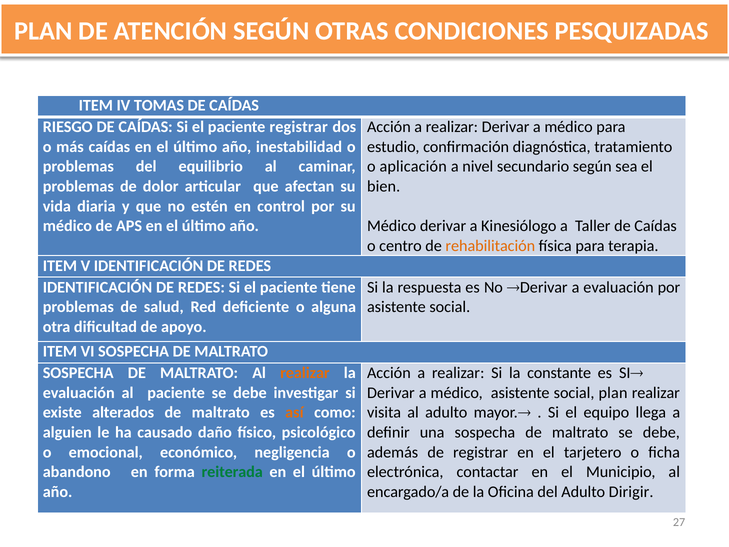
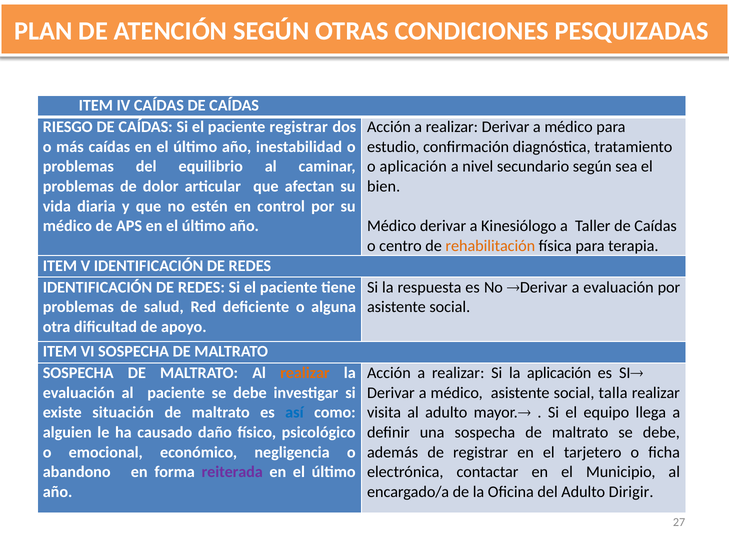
IV TOMAS: TOMAS -> CAÍDAS
la constante: constante -> aplicación
social plan: plan -> talla
alterados: alterados -> situación
así colour: orange -> blue
reiterada colour: green -> purple
